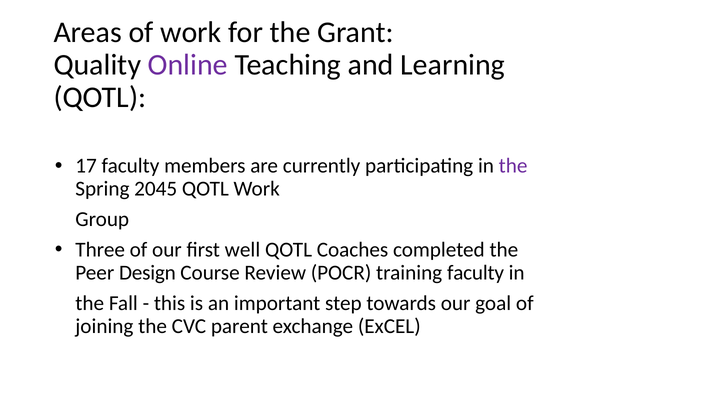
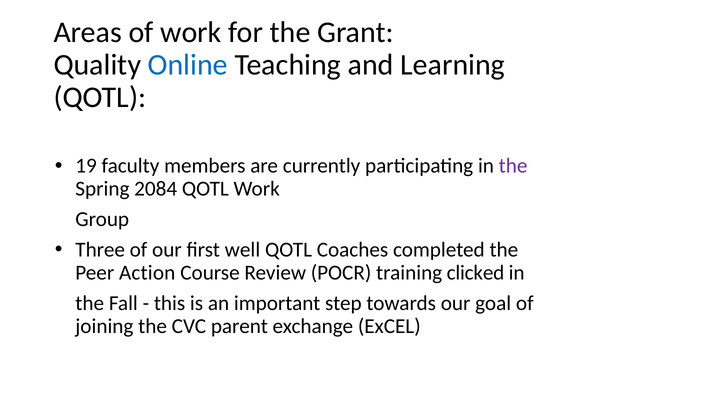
Online colour: purple -> blue
17: 17 -> 19
2045: 2045 -> 2084
Design: Design -> Action
training faculty: faculty -> clicked
